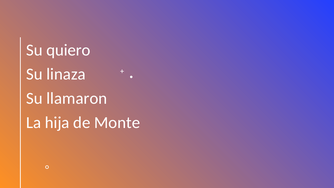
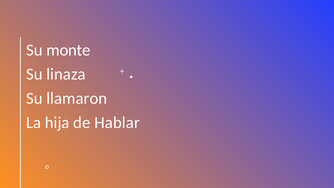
quiero: quiero -> monte
Monte: Monte -> Hablar
